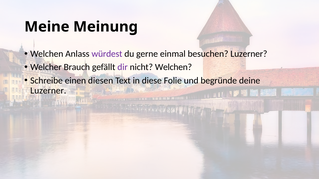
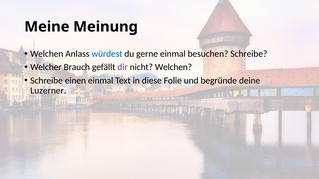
würdest colour: purple -> blue
besuchen Luzerner: Luzerner -> Schreibe
einen diesen: diesen -> einmal
